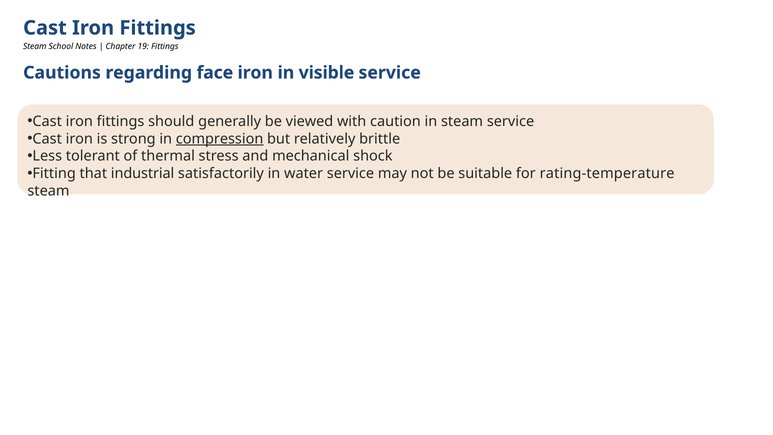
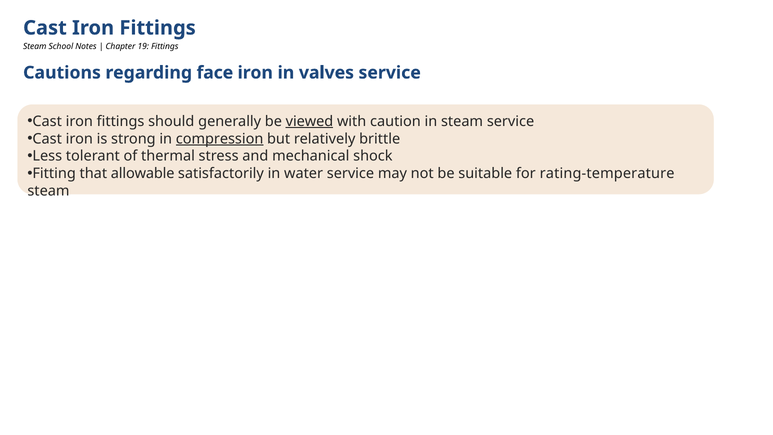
visible: visible -> valves
viewed underline: none -> present
industrial: industrial -> allowable
